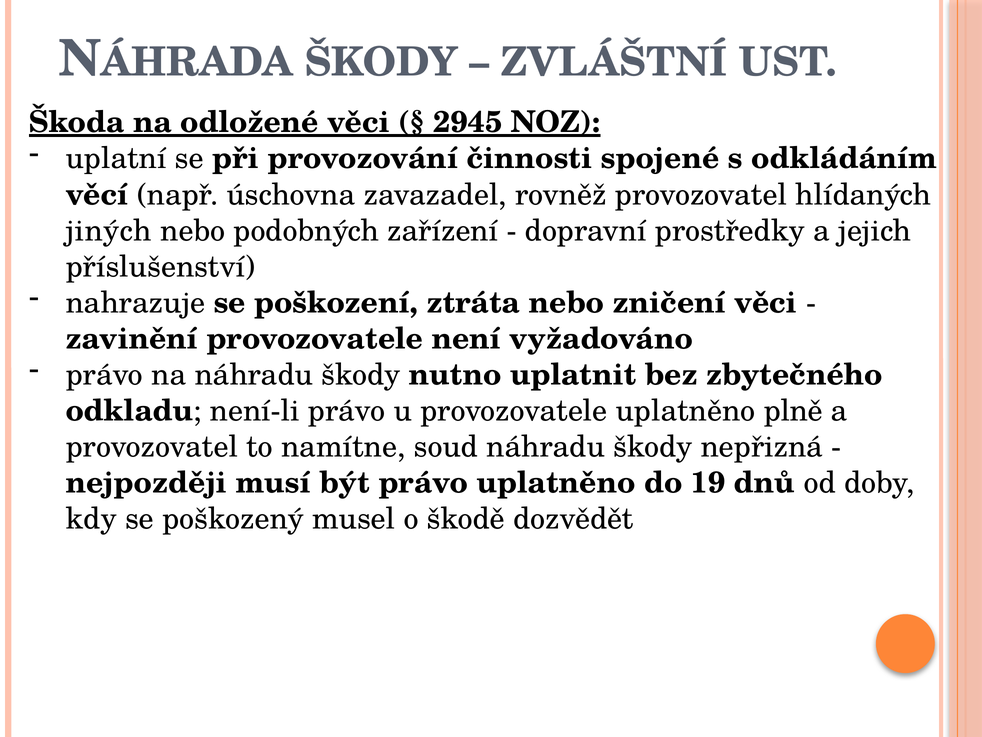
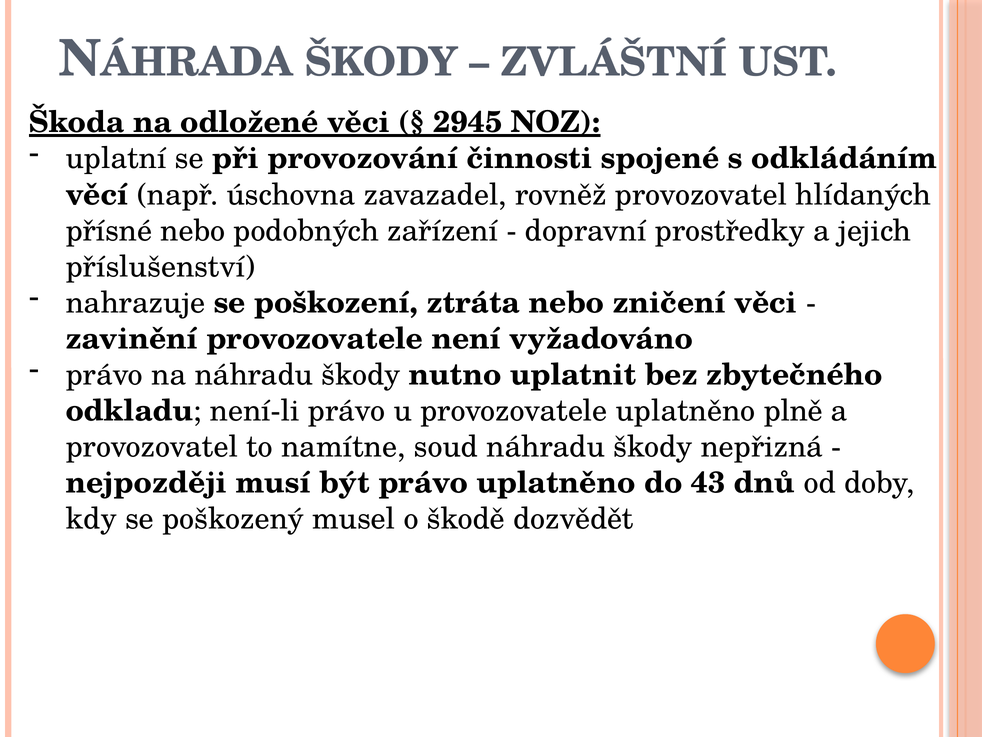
jiných: jiných -> přísné
19: 19 -> 43
